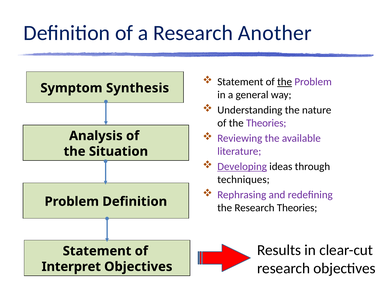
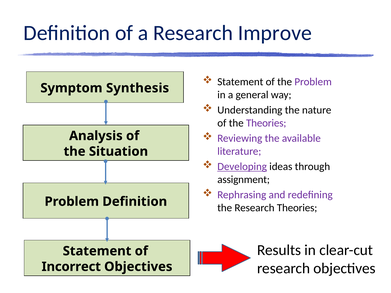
Another: Another -> Improve
the at (285, 82) underline: present -> none
techniques: techniques -> assignment
Interpret: Interpret -> Incorrect
